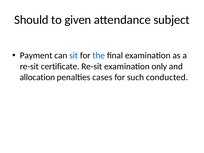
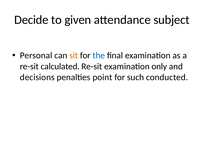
Should: Should -> Decide
Payment: Payment -> Personal
sit colour: blue -> orange
certificate: certificate -> calculated
allocation: allocation -> decisions
cases: cases -> point
